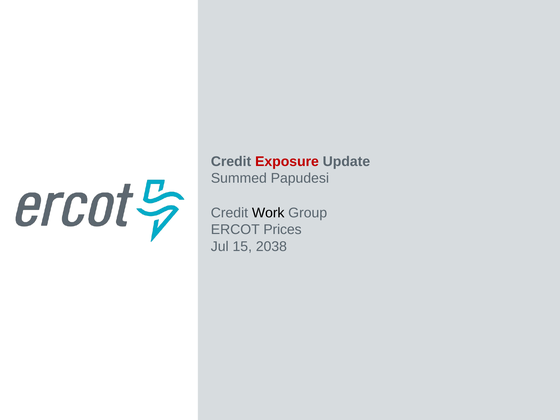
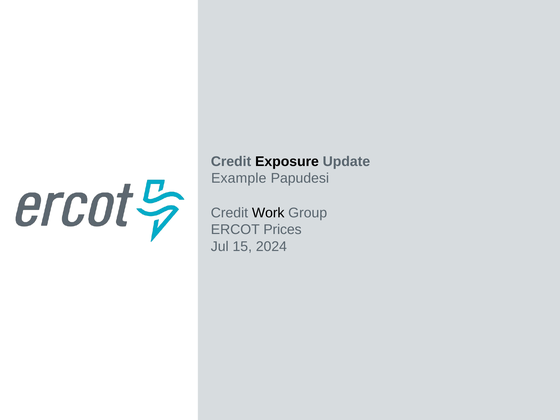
Exposure colour: red -> black
Summed: Summed -> Example
2038: 2038 -> 2024
